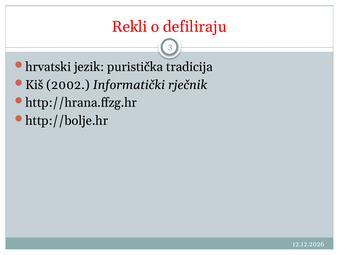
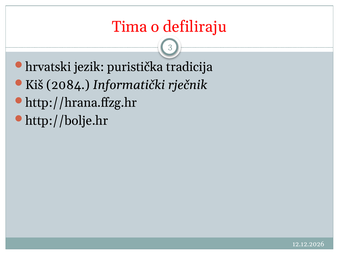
Rekli: Rekli -> Tima
2002: 2002 -> 2084
